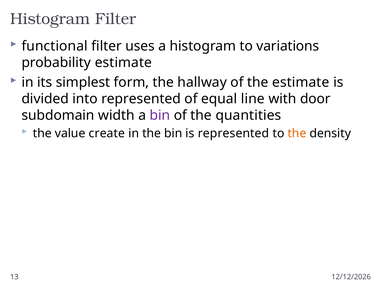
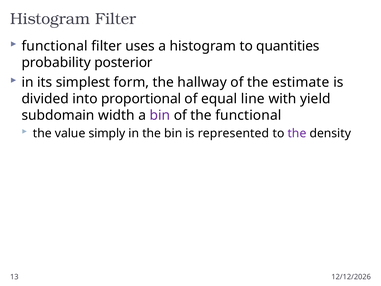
variations: variations -> quantities
probability estimate: estimate -> posterior
into represented: represented -> proportional
door: door -> yield
the quantities: quantities -> functional
create: create -> simply
the at (297, 133) colour: orange -> purple
